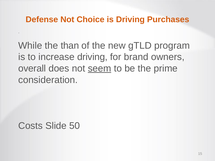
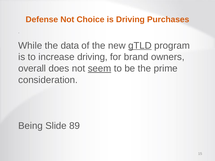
than: than -> data
gTLD underline: none -> present
Costs: Costs -> Being
50: 50 -> 89
